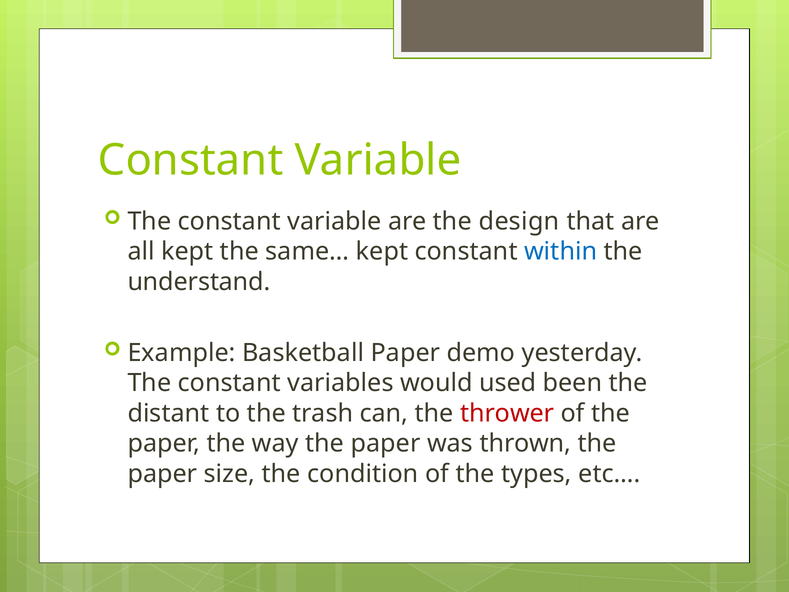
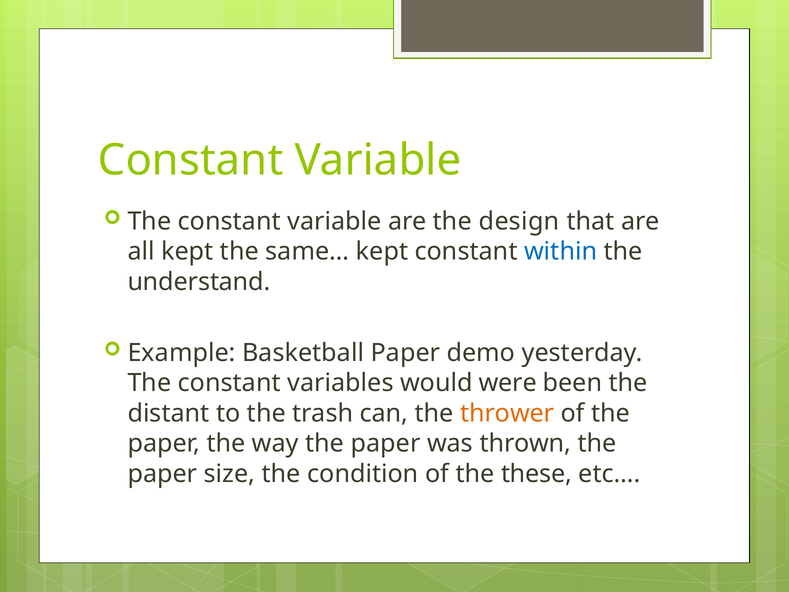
used: used -> were
thrower colour: red -> orange
types: types -> these
